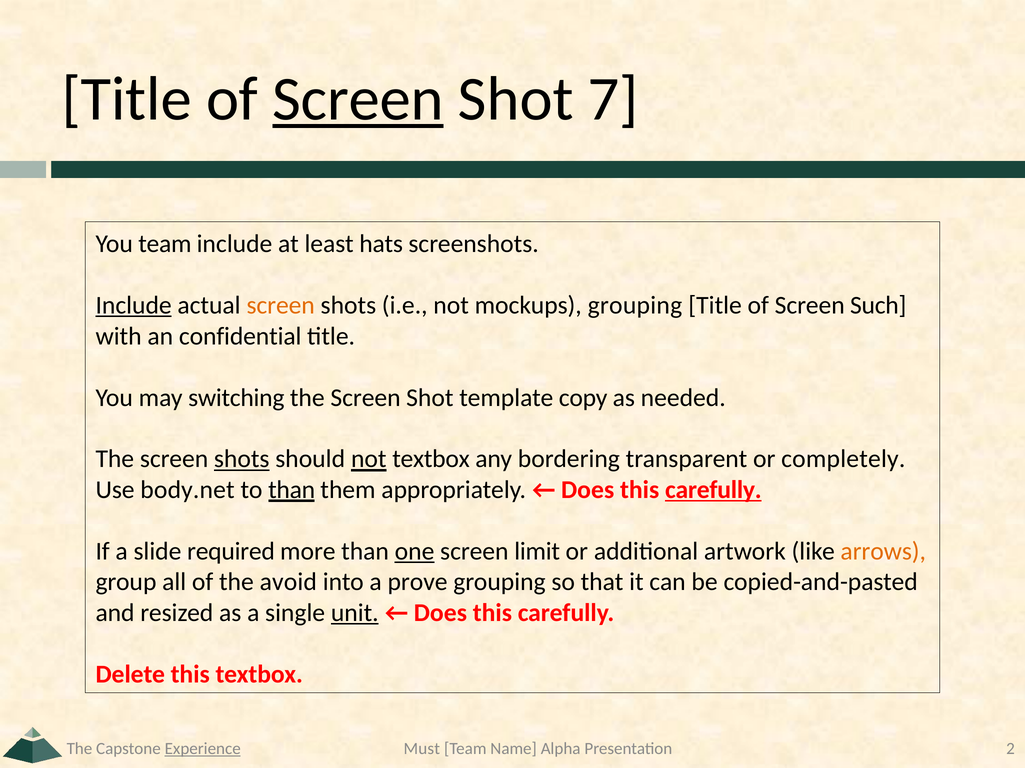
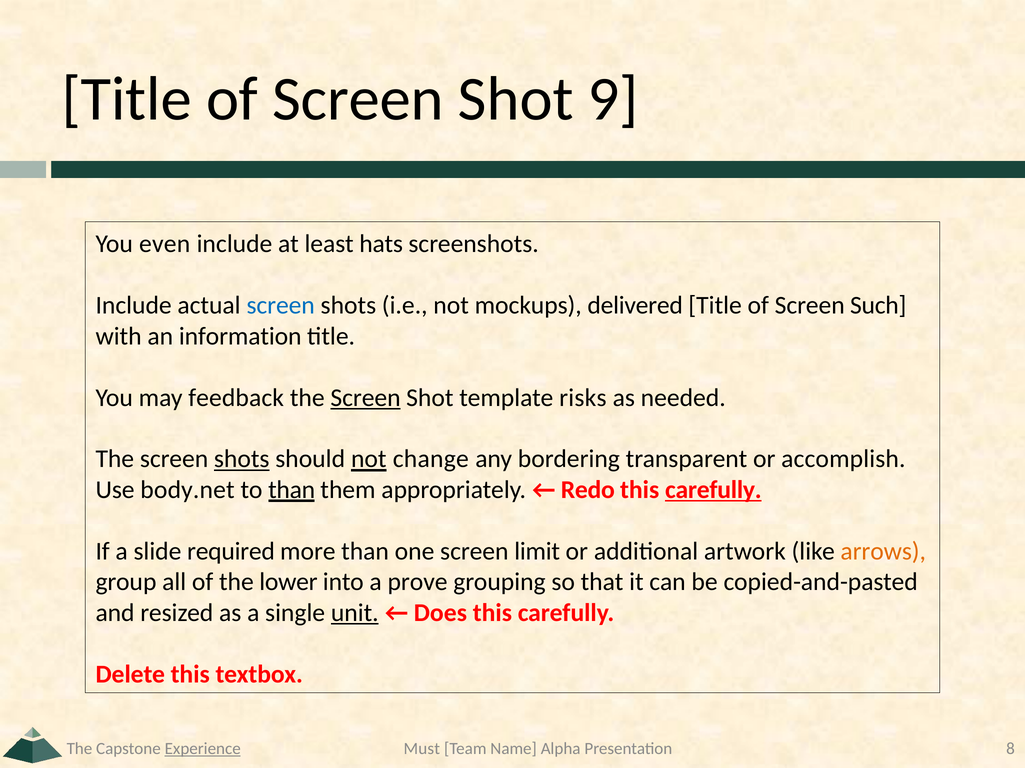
Screen at (358, 99) underline: present -> none
7: 7 -> 9
You team: team -> even
Include at (134, 306) underline: present -> none
screen at (281, 306) colour: orange -> blue
mockups grouping: grouping -> delivered
confidential: confidential -> information
switching: switching -> feedback
Screen at (366, 398) underline: none -> present
copy: copy -> risks
not textbox: textbox -> change
completely: completely -> accomplish
Does at (588, 490): Does -> Redo
one underline: present -> none
avoid: avoid -> lower
2: 2 -> 8
